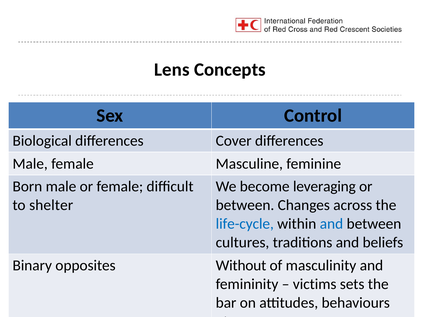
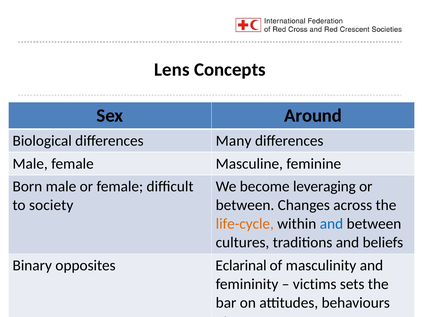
Control: Control -> Around
Cover: Cover -> Many
shelter: shelter -> society
life-cycle colour: blue -> orange
Without: Without -> Eclarinal
